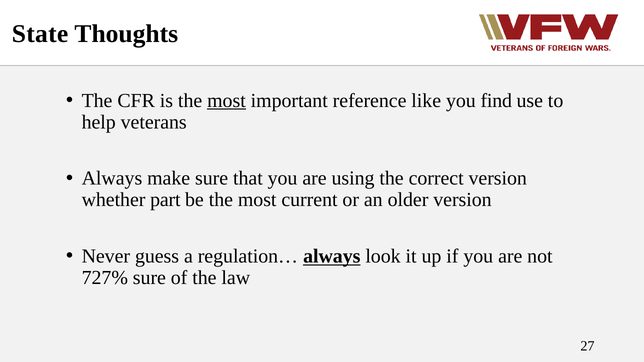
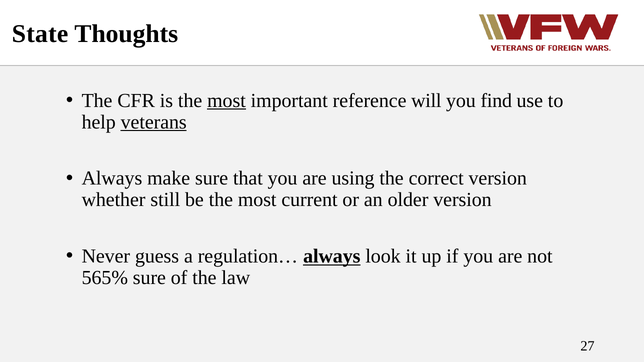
like: like -> will
veterans underline: none -> present
part: part -> still
727%: 727% -> 565%
